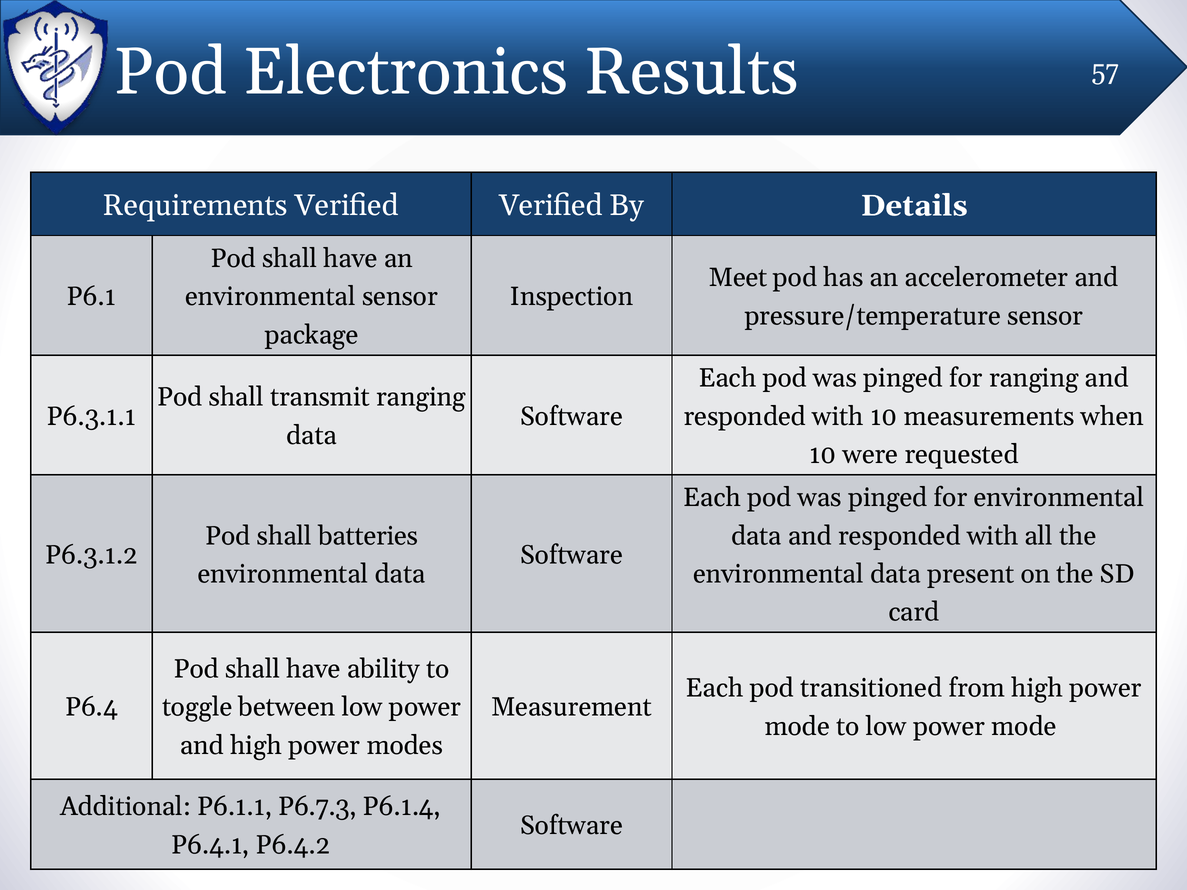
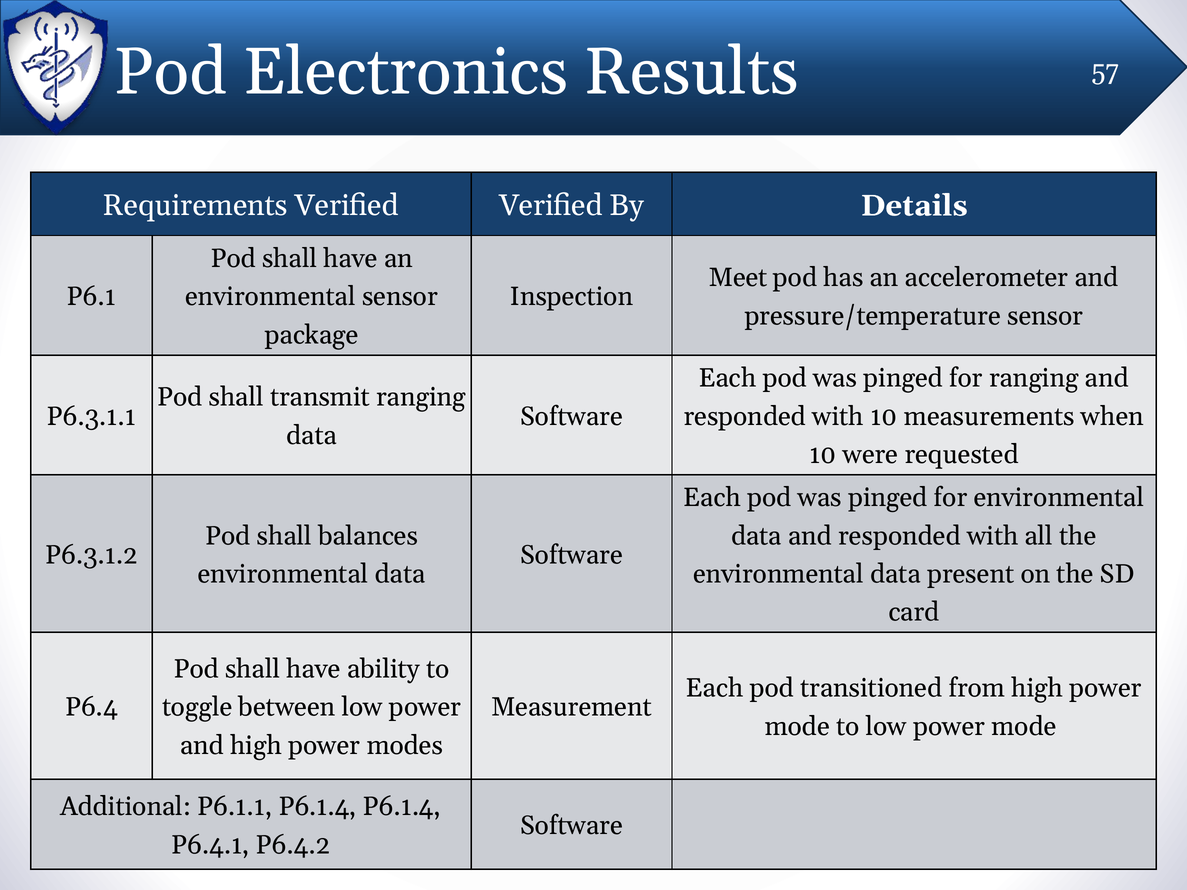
batteries: batteries -> balances
P6.1.1 P6.7.3: P6.7.3 -> P6.1.4
